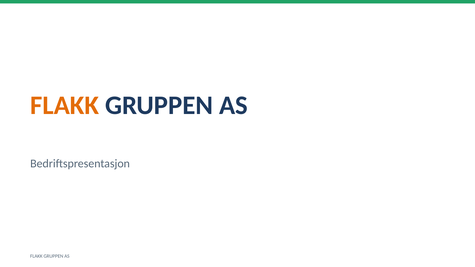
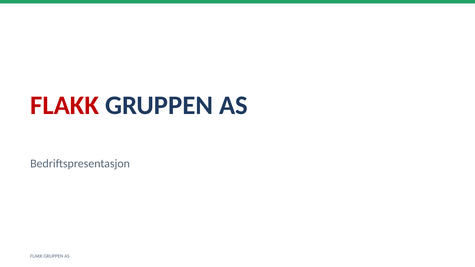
FLAKK at (65, 105) colour: orange -> red
